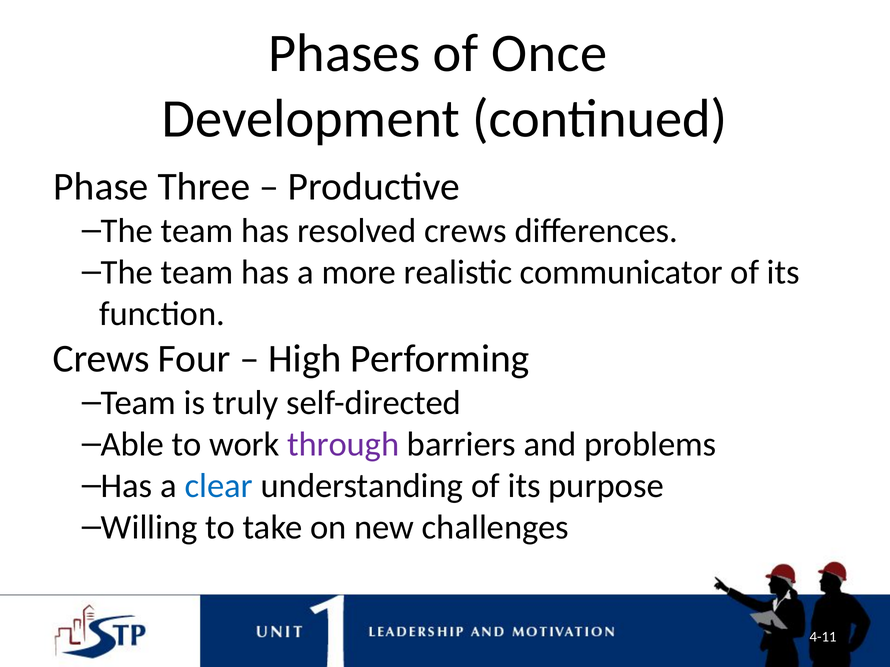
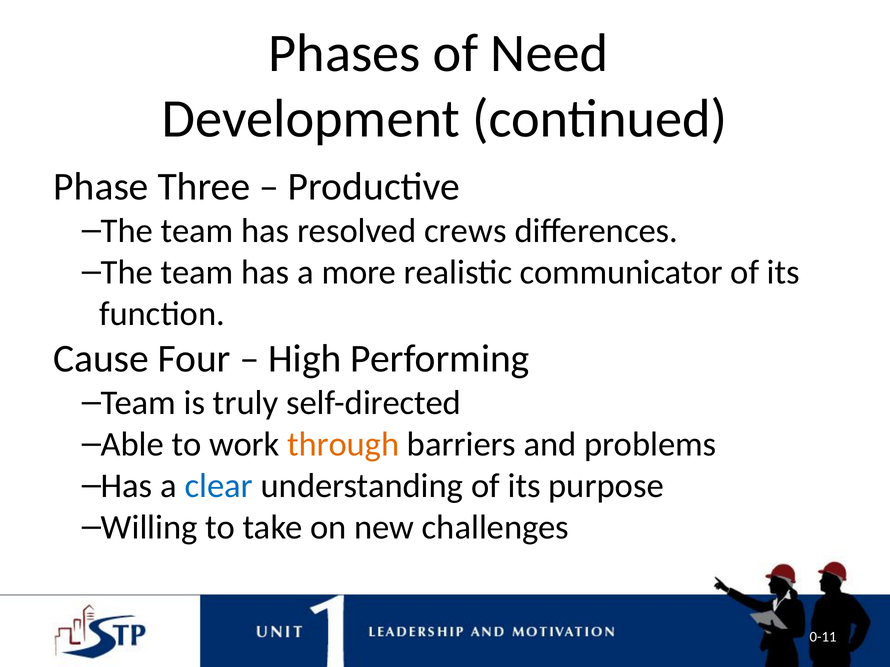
Once: Once -> Need
Crews at (101, 359): Crews -> Cause
through colour: purple -> orange
4-11: 4-11 -> 0-11
